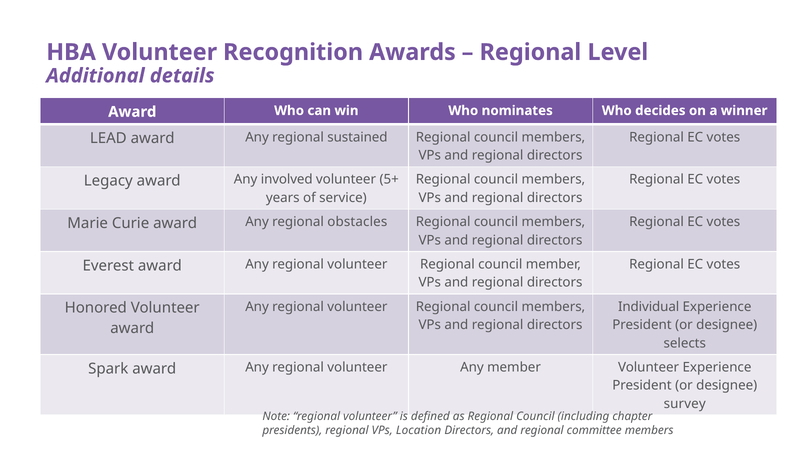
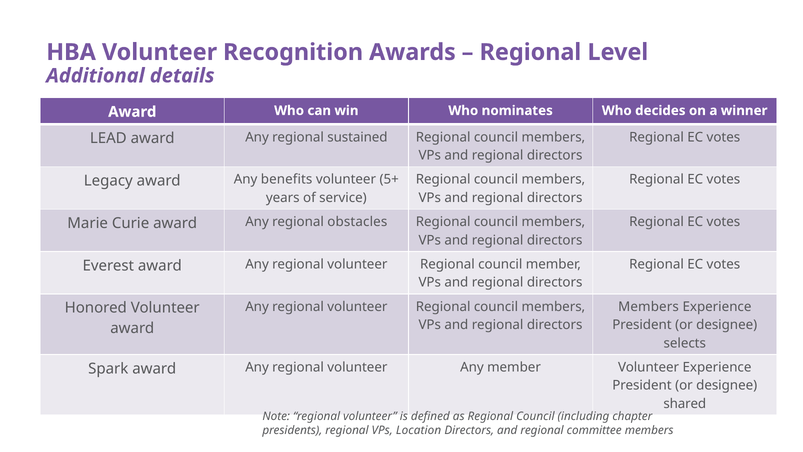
involved: involved -> benefits
Individual at (649, 307): Individual -> Members
survey: survey -> shared
